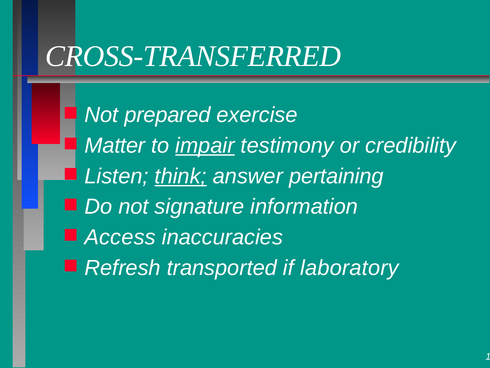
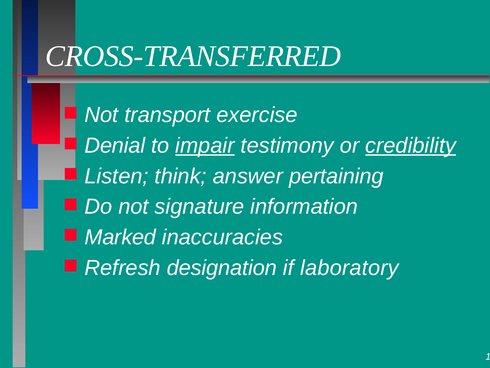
prepared: prepared -> transport
Matter: Matter -> Denial
credibility underline: none -> present
think underline: present -> none
Access: Access -> Marked
transported: transported -> designation
